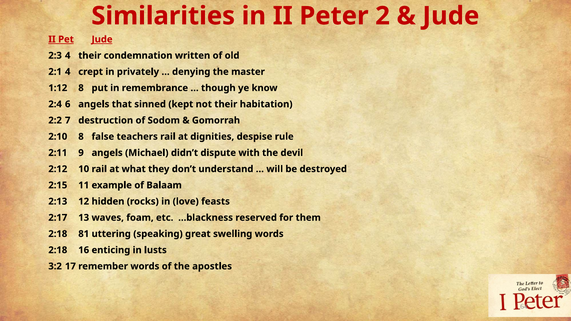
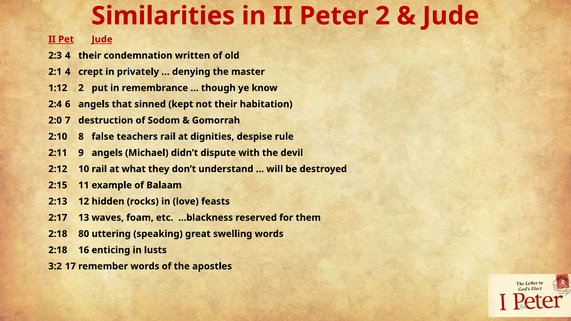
1:12 8: 8 -> 2
2:2: 2:2 -> 2:0
81: 81 -> 80
